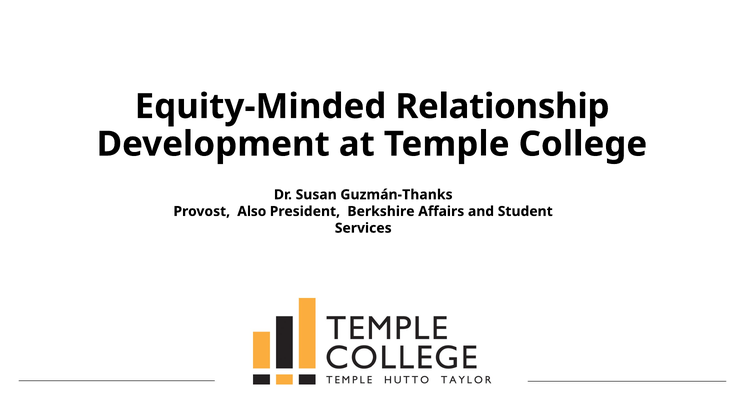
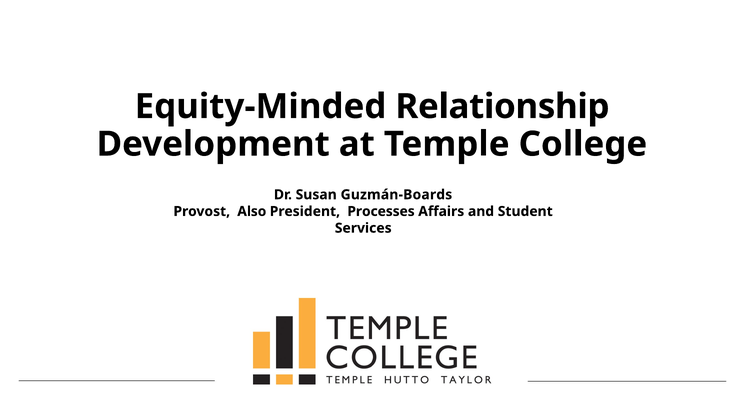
Guzmán-Thanks: Guzmán-Thanks -> Guzmán-Boards
Berkshire: Berkshire -> Processes
